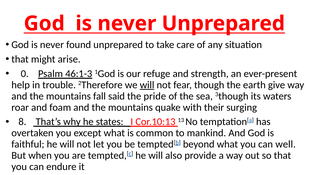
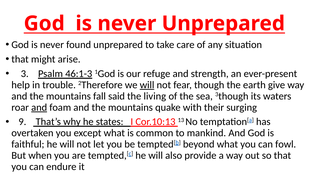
0: 0 -> 3
pride: pride -> living
and at (39, 107) underline: none -> present
8: 8 -> 9
well: well -> fowl
